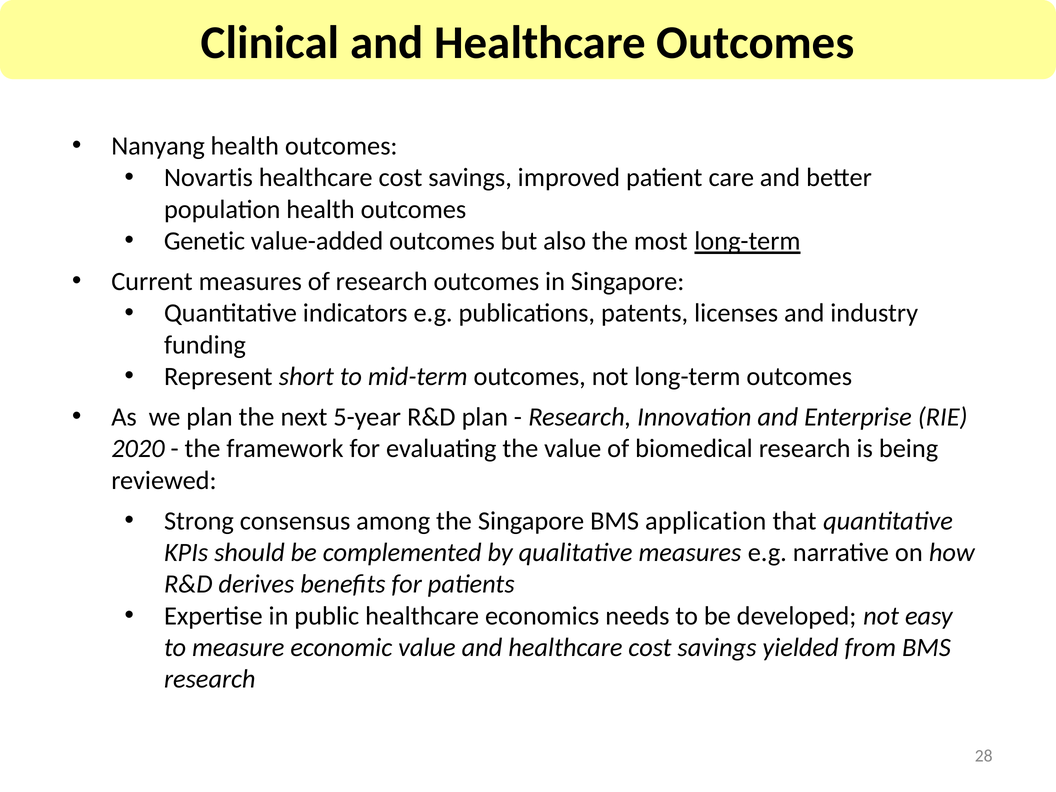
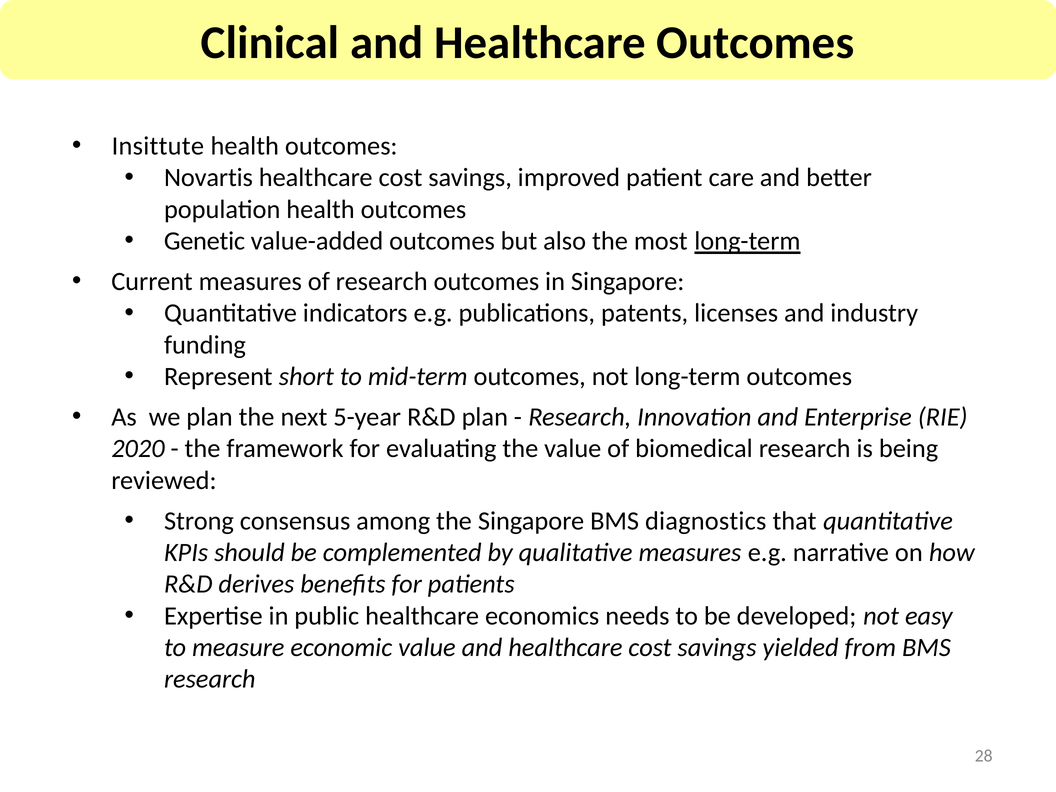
Nanyang: Nanyang -> Insittute
application: application -> diagnostics
